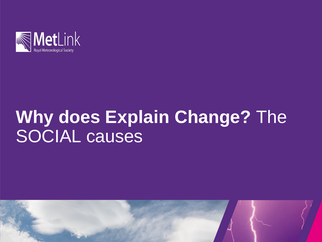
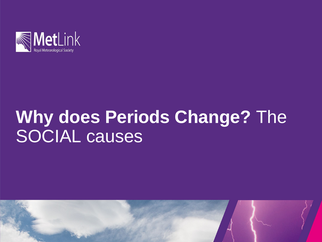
Explain: Explain -> Periods
